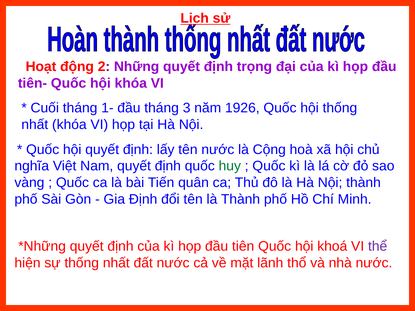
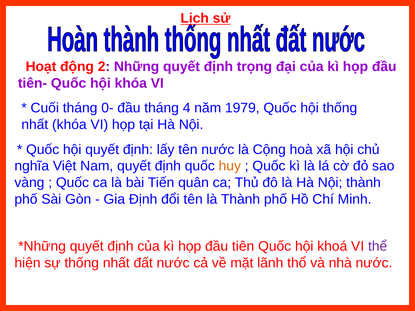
1-: 1- -> 0-
3: 3 -> 4
1926: 1926 -> 1979
huy colour: green -> orange
